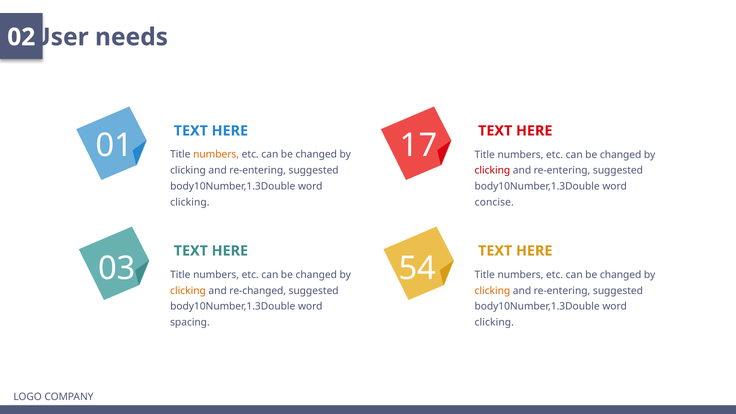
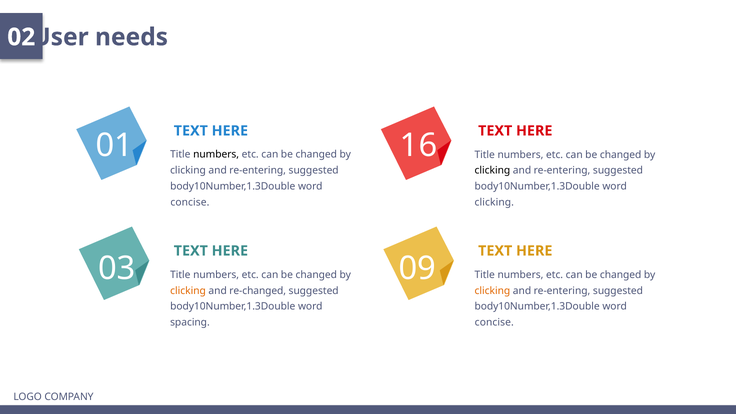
17: 17 -> 16
numbers at (216, 155) colour: orange -> black
clicking at (492, 171) colour: red -> black
clicking at (190, 203): clicking -> concise
concise at (494, 203): concise -> clicking
54: 54 -> 09
clicking at (494, 323): clicking -> concise
